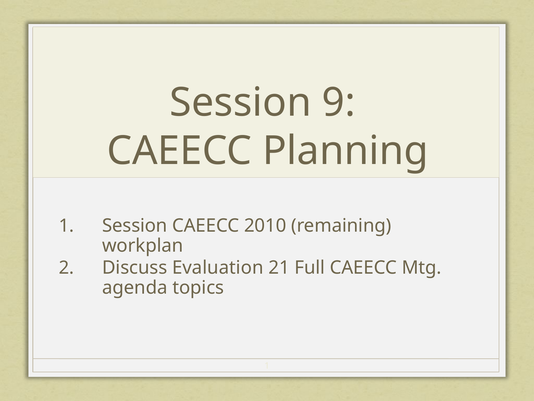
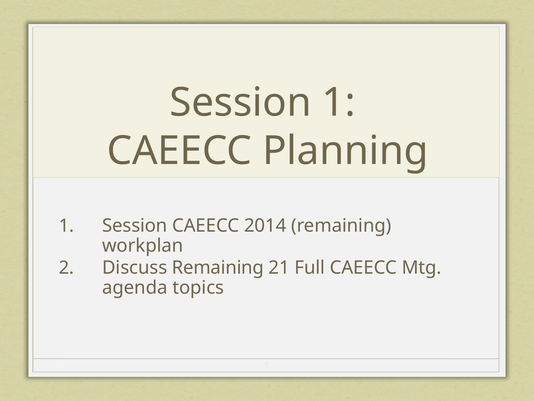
Session 9: 9 -> 1
2010: 2010 -> 2014
Discuss Evaluation: Evaluation -> Remaining
